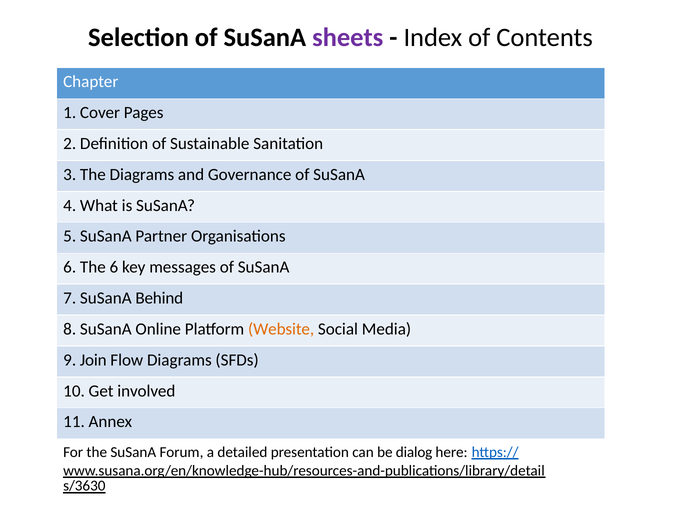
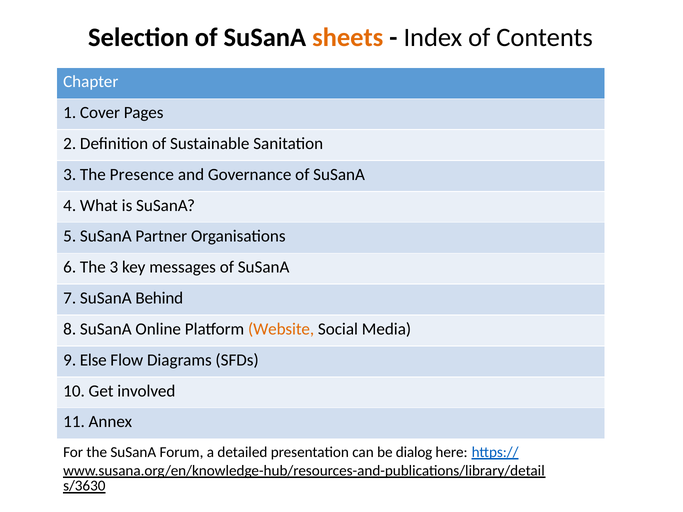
sheets colour: purple -> orange
The Diagrams: Diagrams -> Presence
The 6: 6 -> 3
Join: Join -> Else
